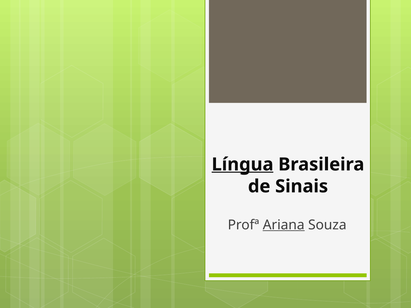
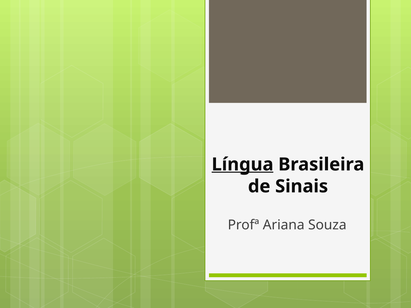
Ariana underline: present -> none
